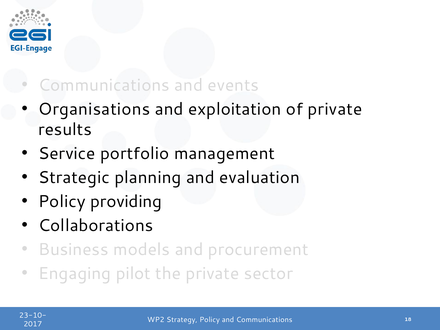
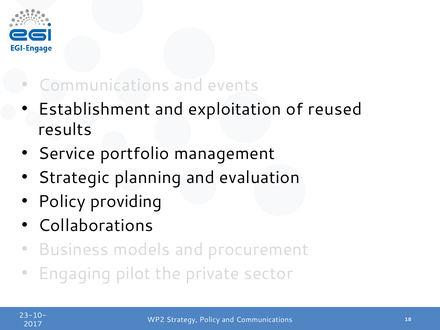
Organisations: Organisations -> Establishment
of private: private -> reused
